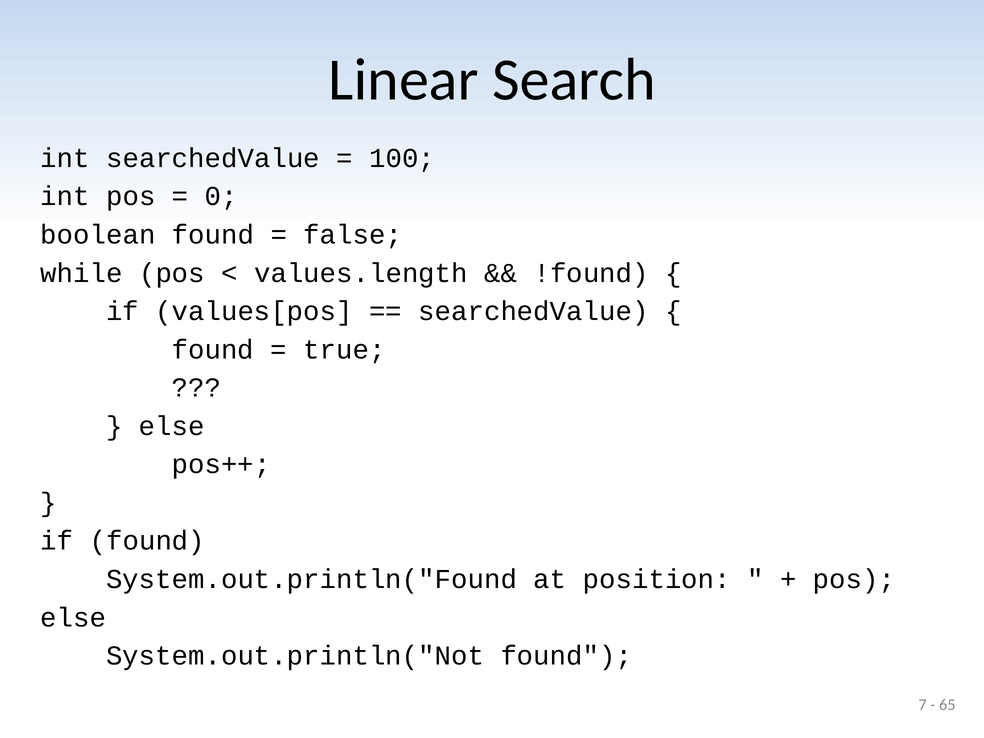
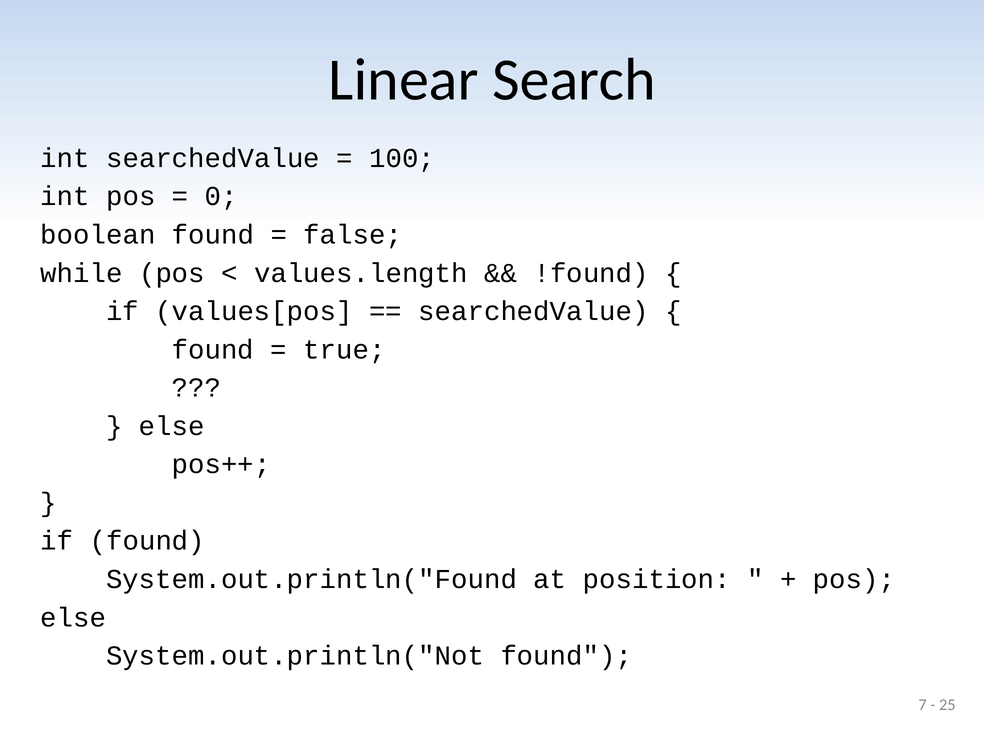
65: 65 -> 25
